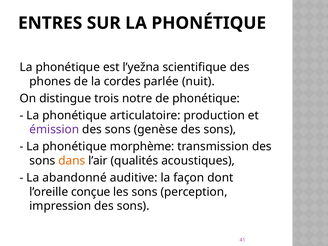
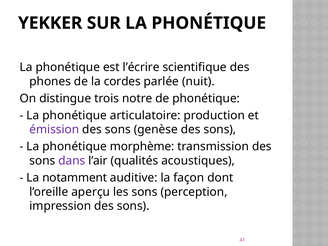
ENTRES: ENTRES -> YEKKER
l’yežna: l’yežna -> l’écrire
dans colour: orange -> purple
abandonné: abandonné -> notamment
conçue: conçue -> aperçu
